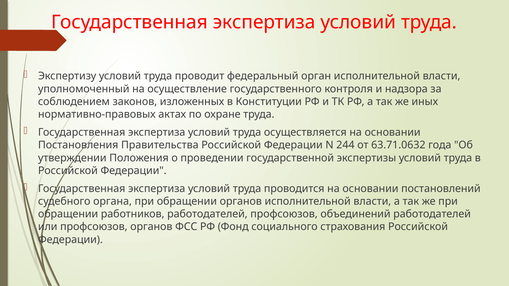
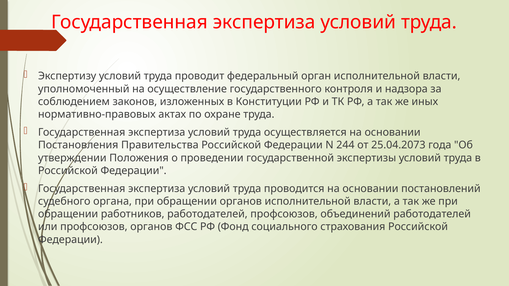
63.71.0632: 63.71.0632 -> 25.04.2073
